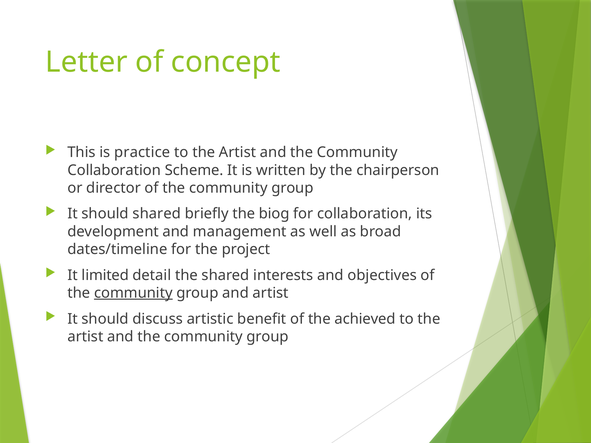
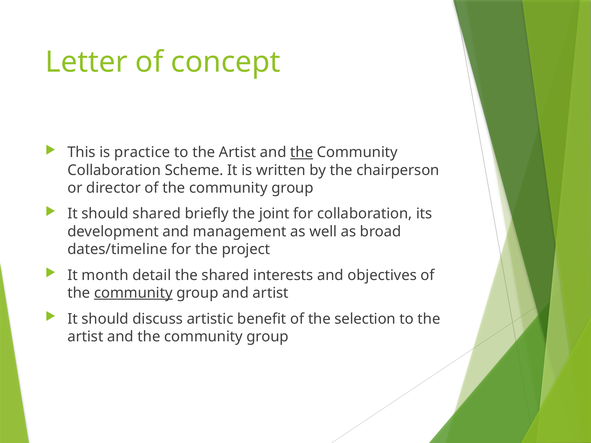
the at (302, 153) underline: none -> present
biog: biog -> joint
limited: limited -> month
achieved: achieved -> selection
